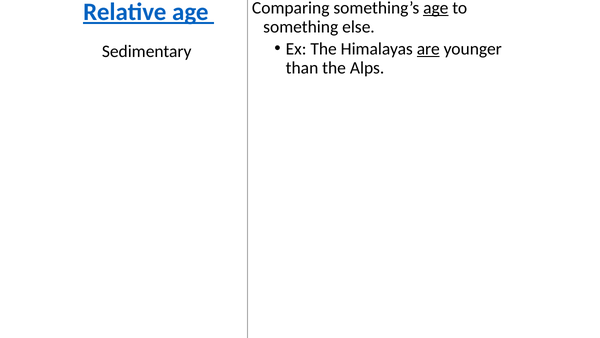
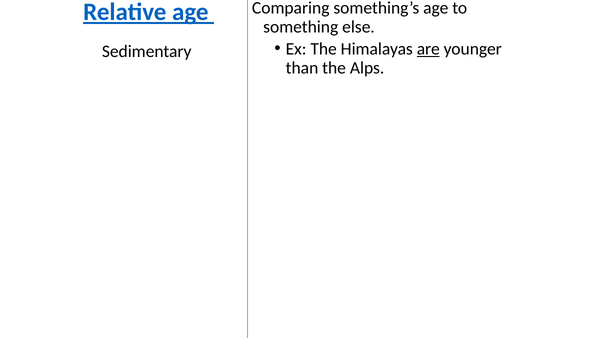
age at (436, 8) underline: present -> none
